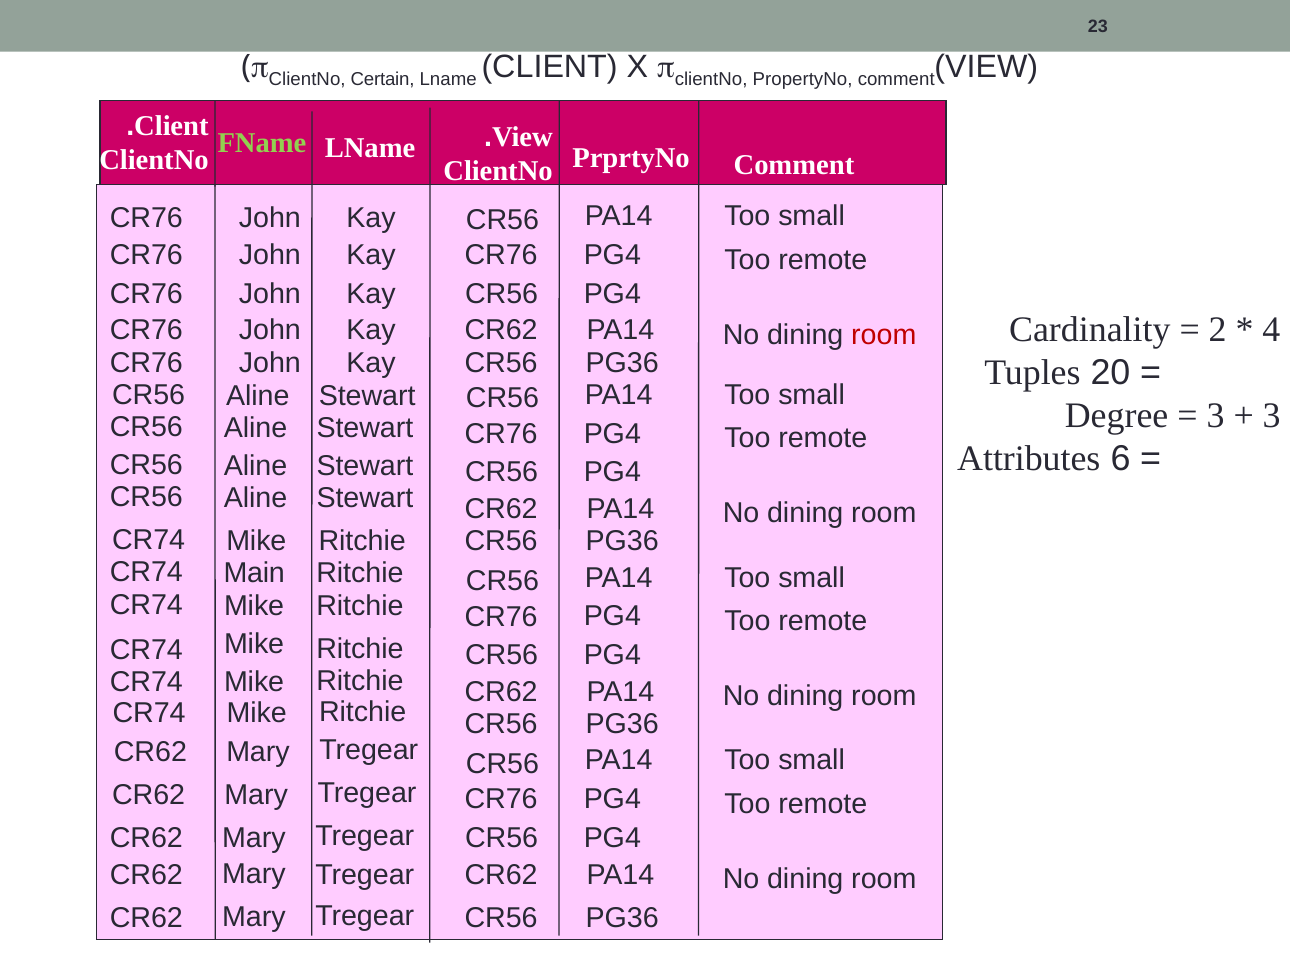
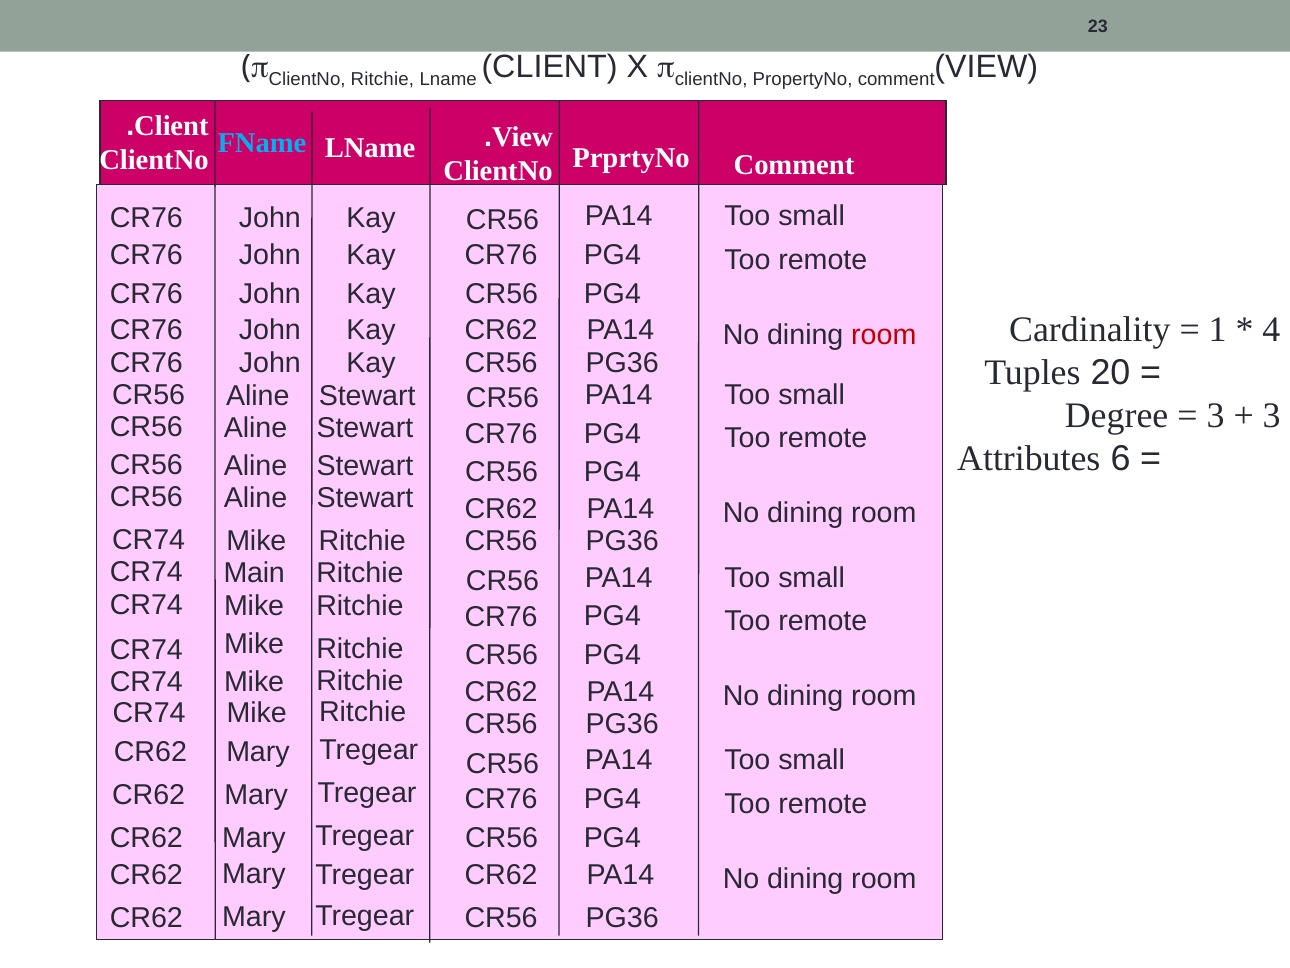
ClientNo Certain: Certain -> Ritchie
FName colour: light green -> light blue
2: 2 -> 1
